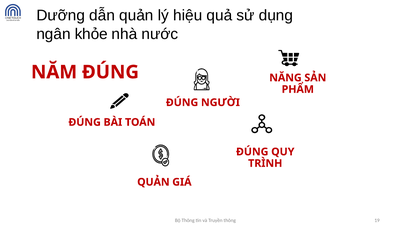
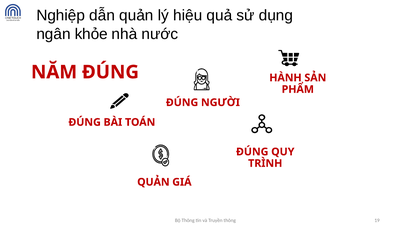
Dưỡng: Dưỡng -> Nghiệp
NĂNG: NĂNG -> HÀNH
